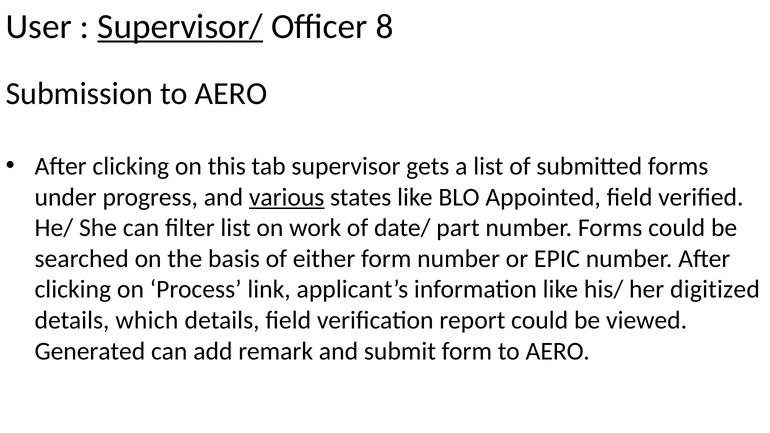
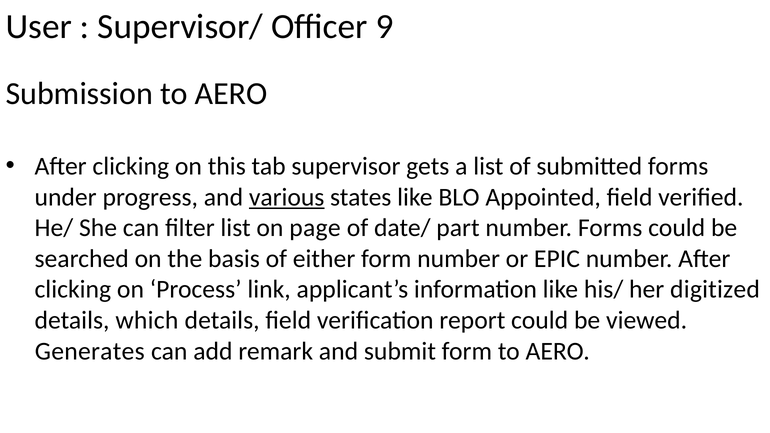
Supervisor/ underline: present -> none
8: 8 -> 9
work: work -> page
Generated: Generated -> Generates
